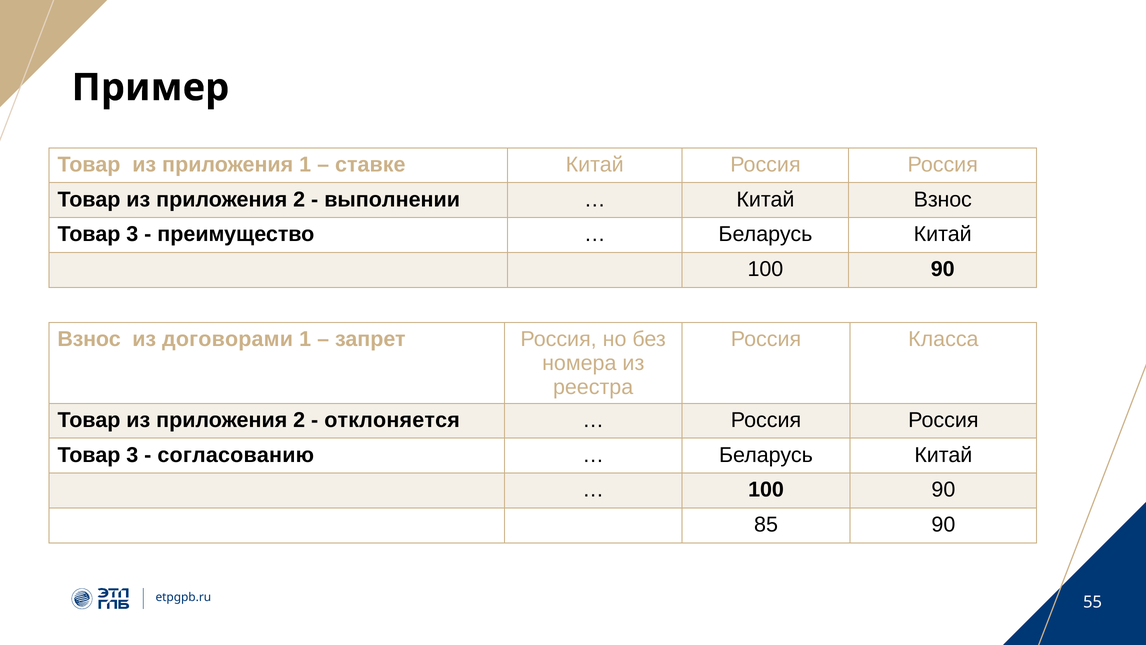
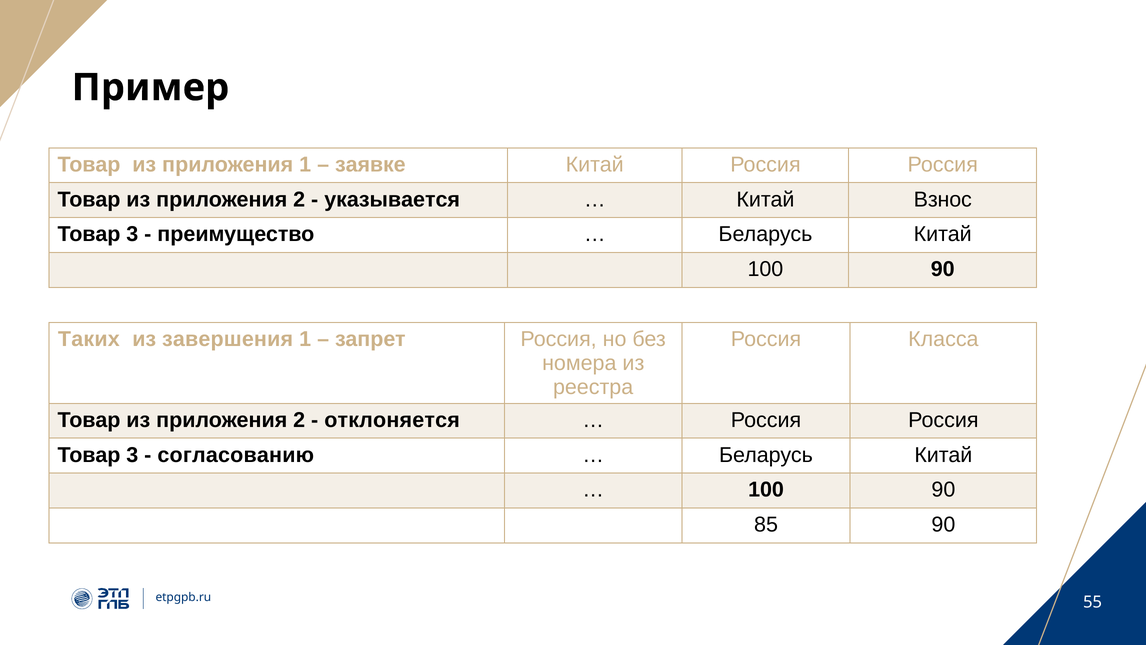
ставке: ставке -> заявке
выполнении: выполнении -> указывается
Взнос at (89, 339): Взнос -> Таких
договорами: договорами -> завершения
